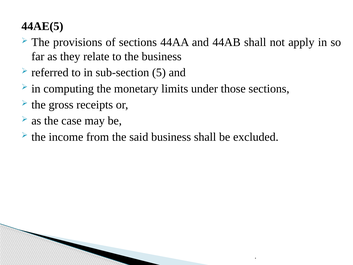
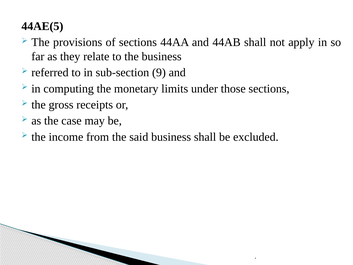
5: 5 -> 9
